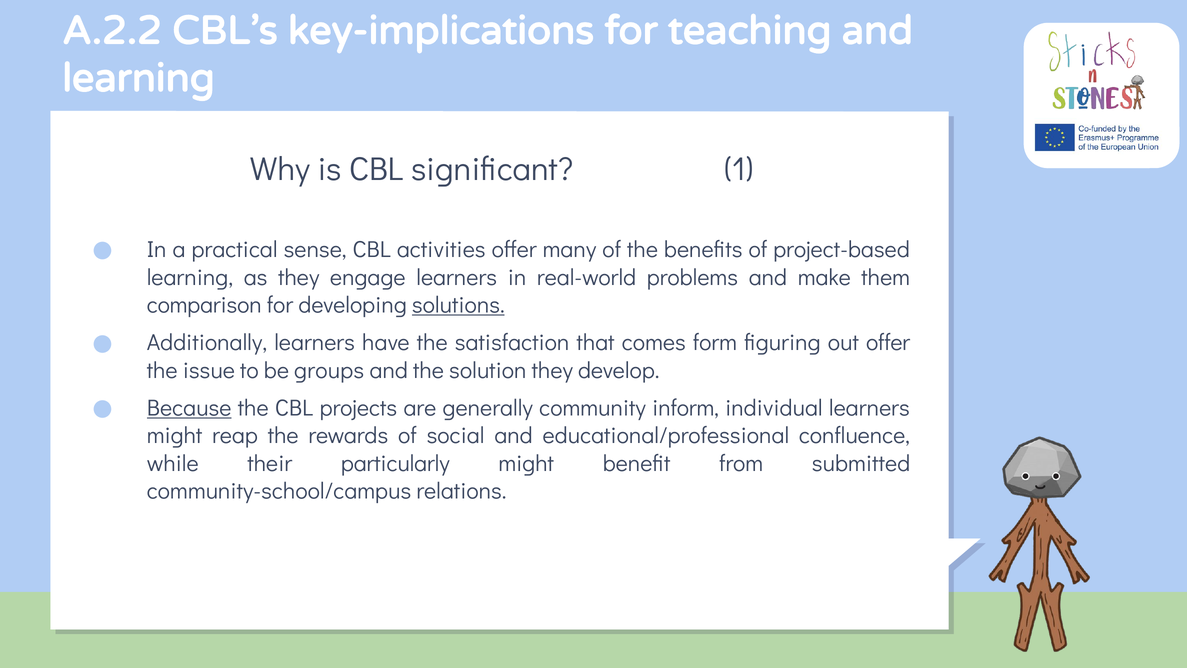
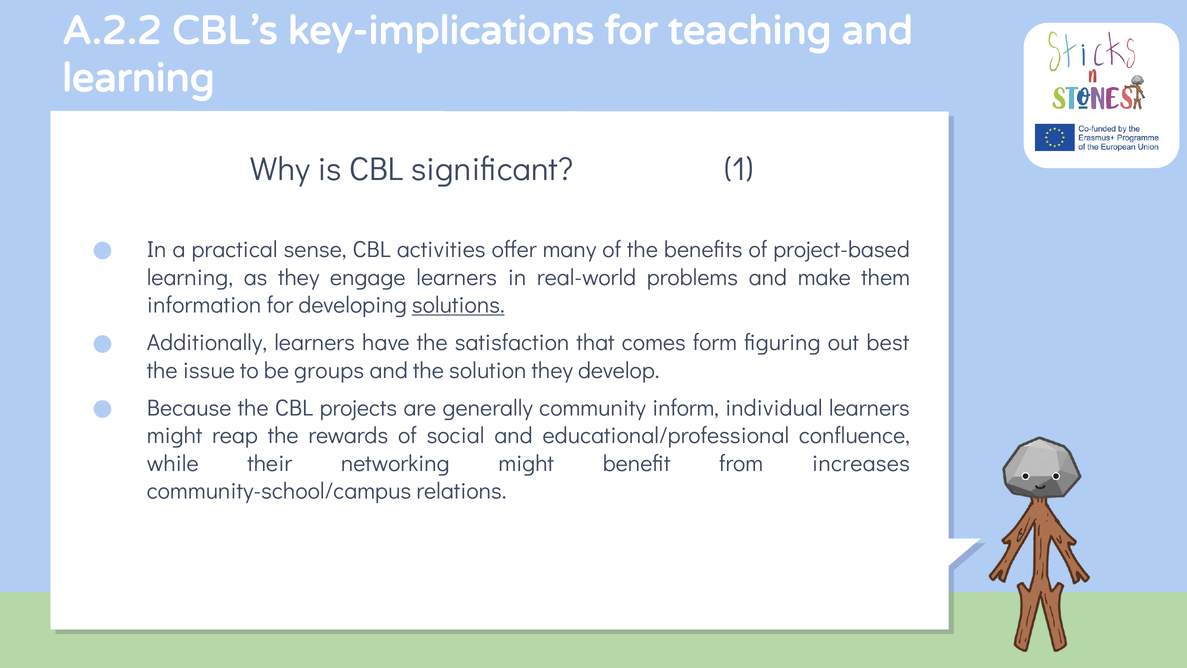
comparison: comparison -> information
out offer: offer -> best
Because underline: present -> none
particularly: particularly -> networking
submitted: submitted -> increases
